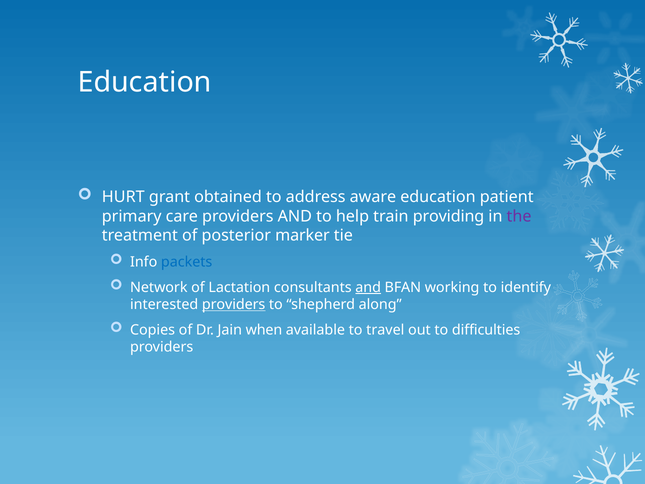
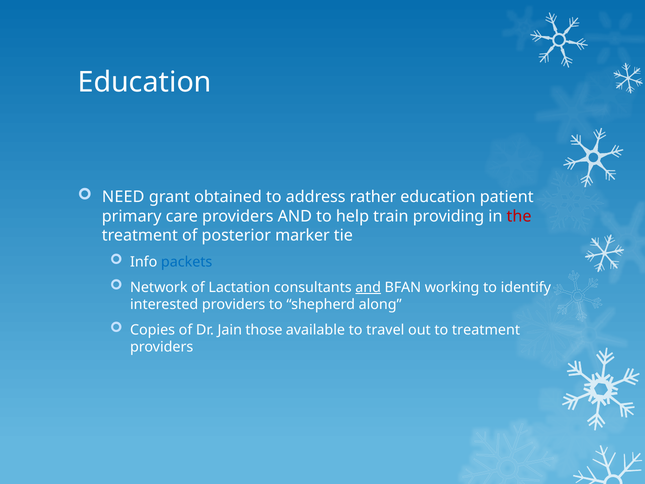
HURT: HURT -> NEED
aware: aware -> rather
the colour: purple -> red
providers at (234, 304) underline: present -> none
when: when -> those
to difficulties: difficulties -> treatment
